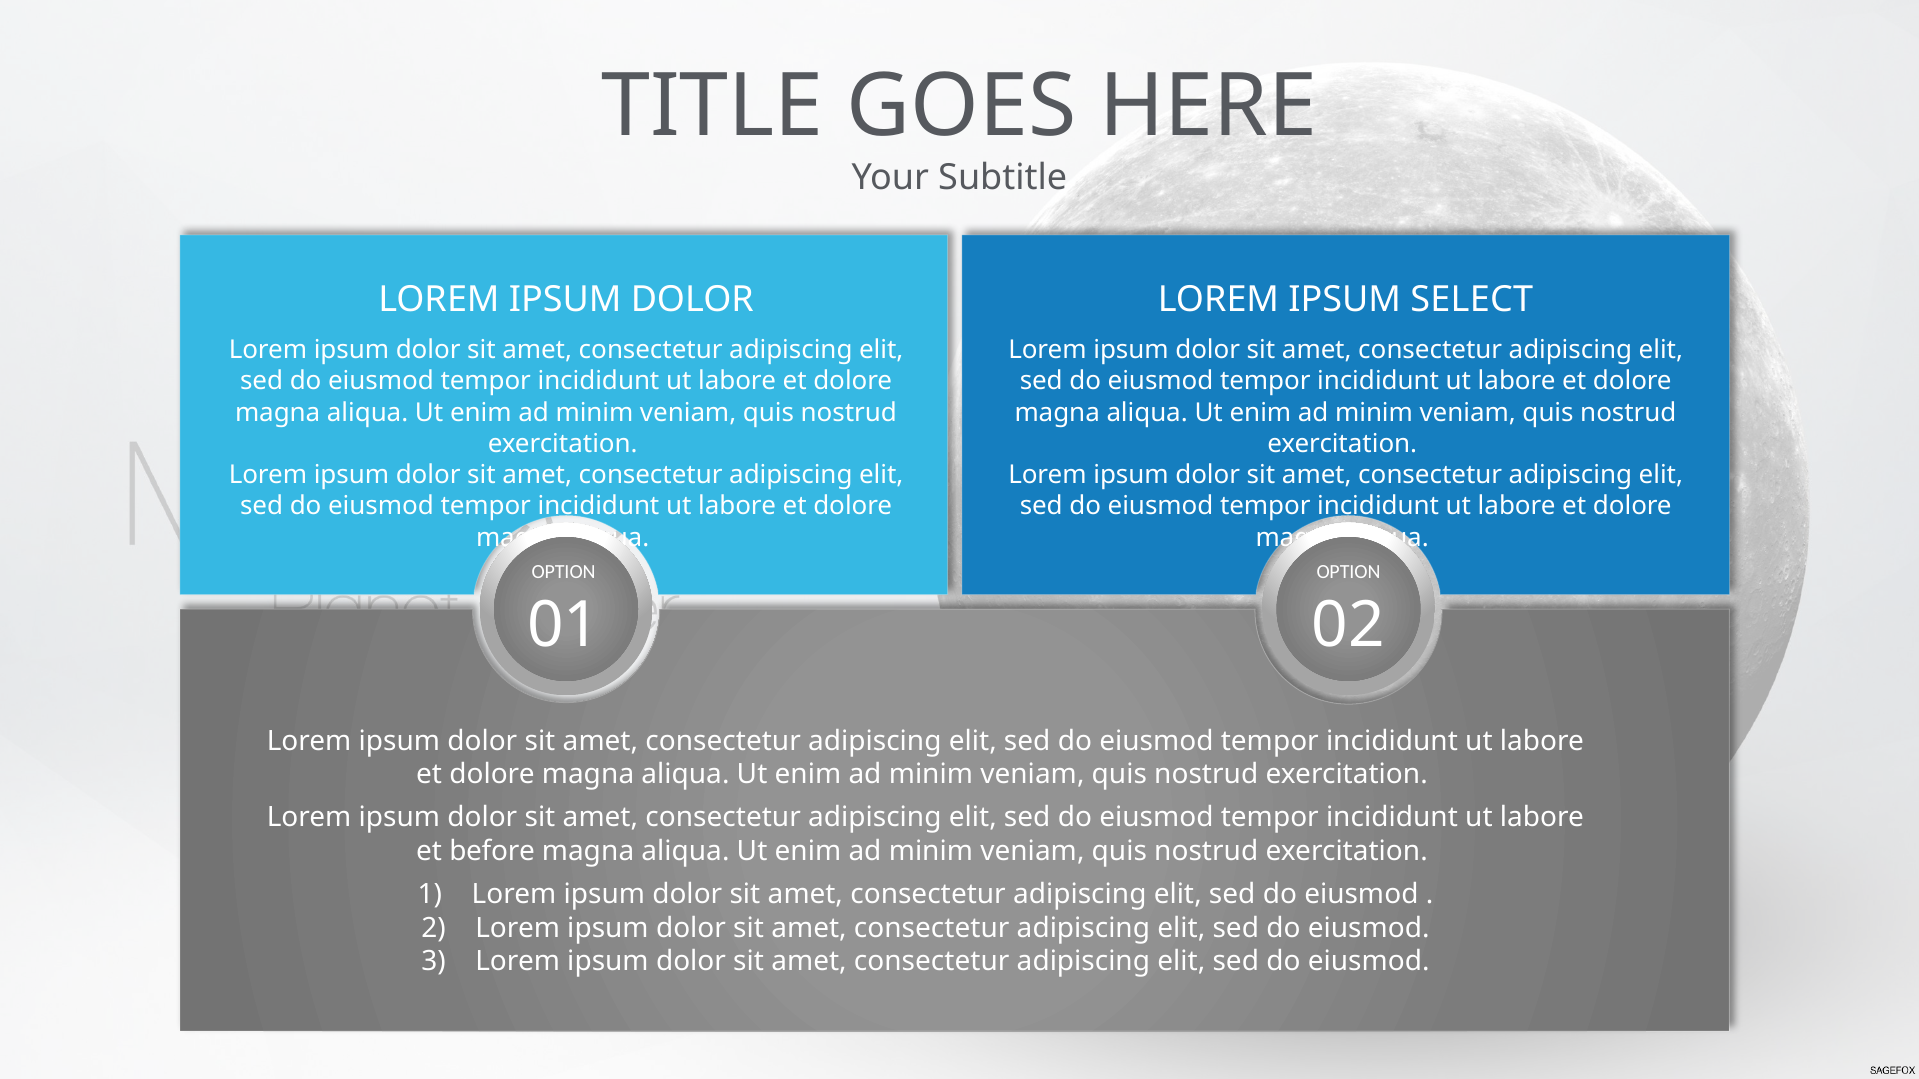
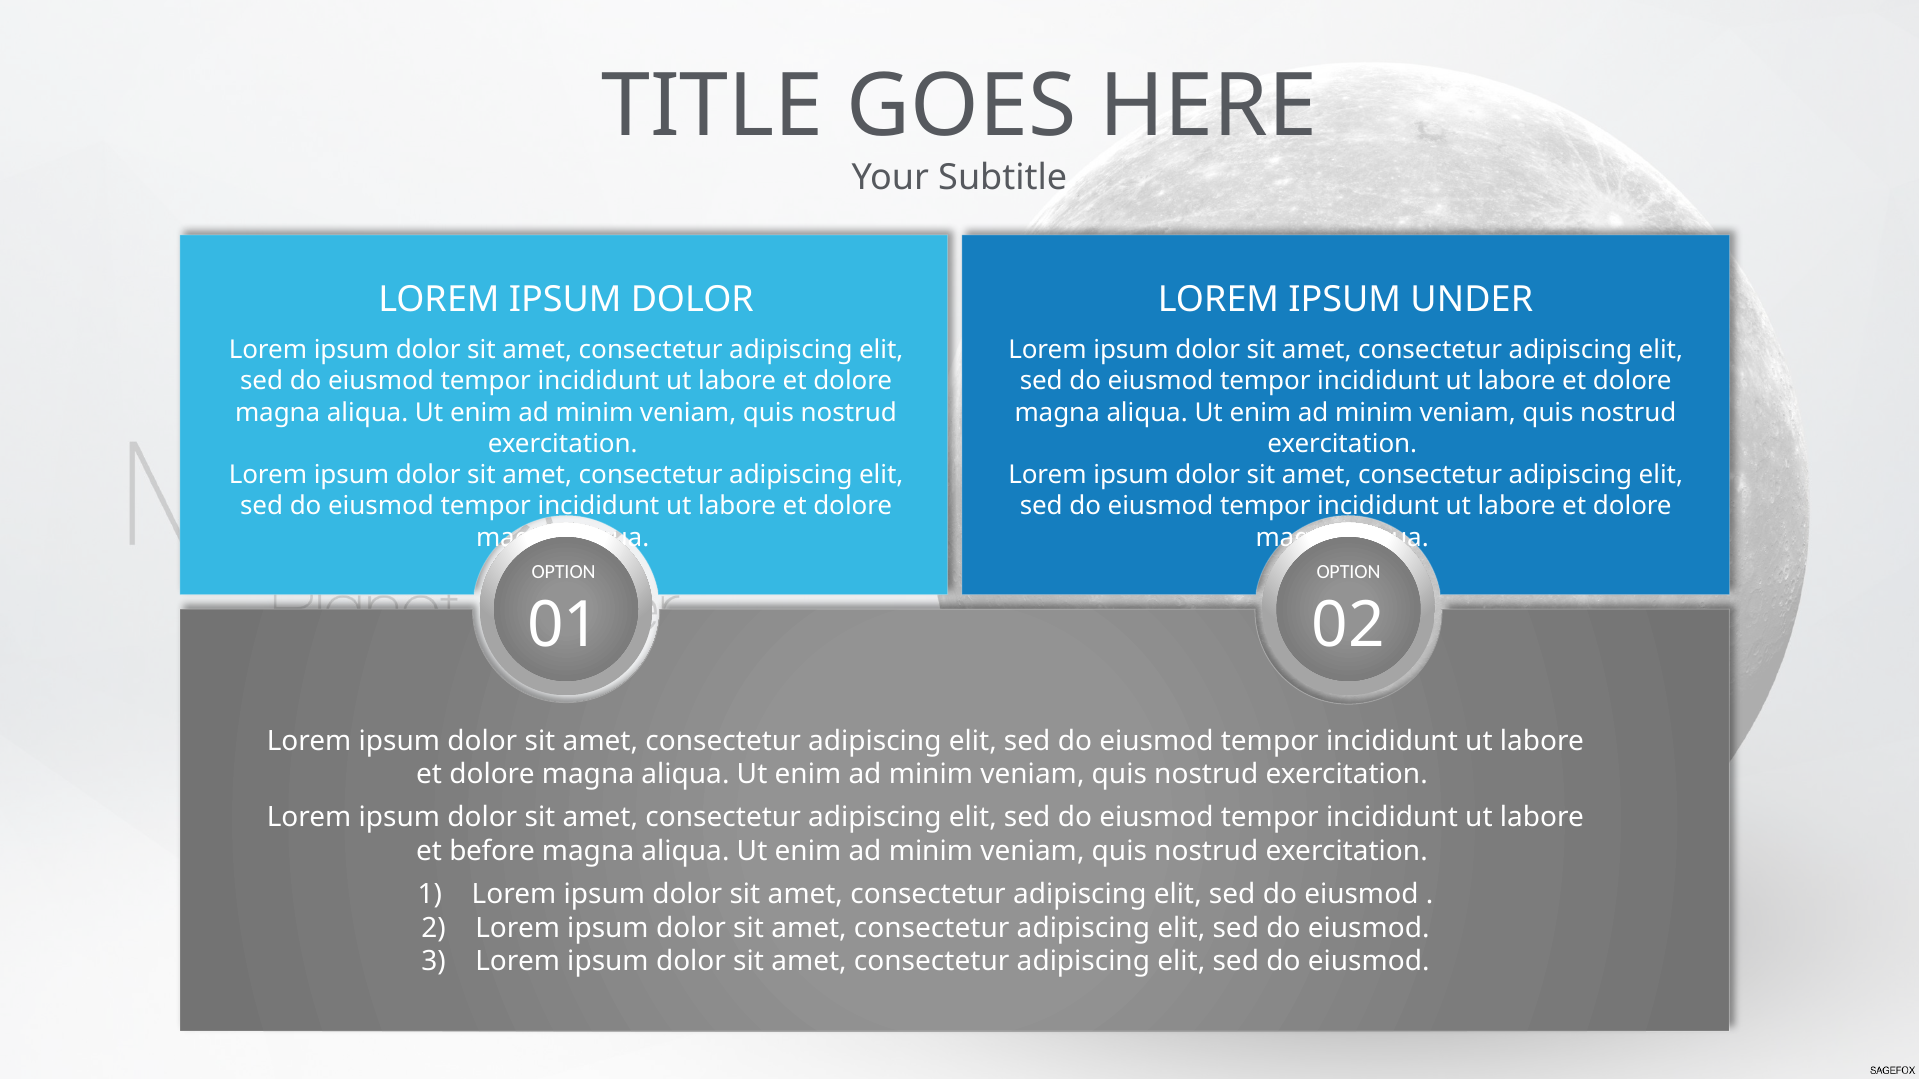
SELECT: SELECT -> UNDER
